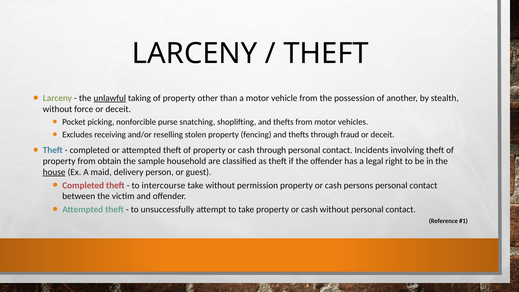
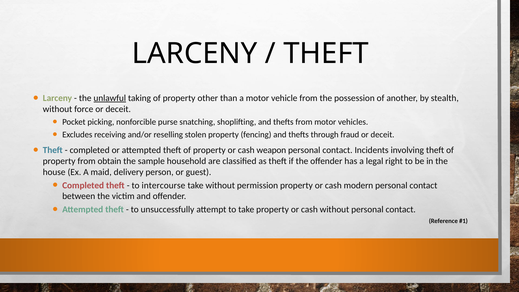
cash through: through -> weapon
house underline: present -> none
persons: persons -> modern
